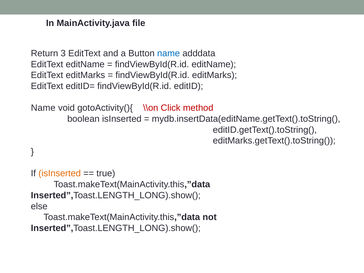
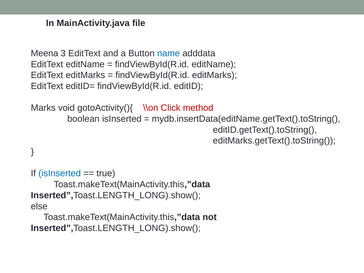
Return: Return -> Meena
Name at (43, 108): Name -> Marks
isInserted at (60, 173) colour: orange -> blue
